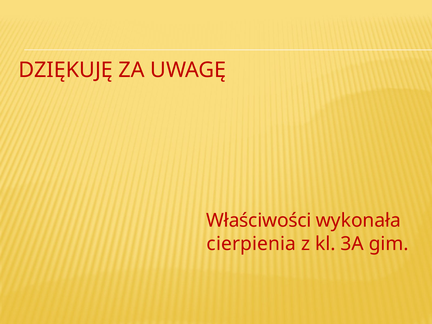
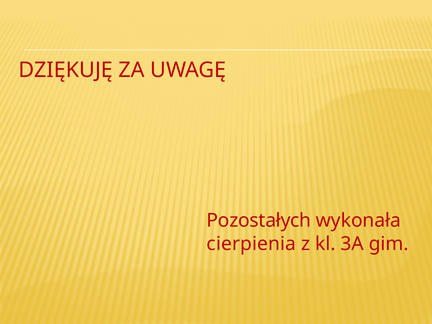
Właściwości: Właściwości -> Pozostałych
